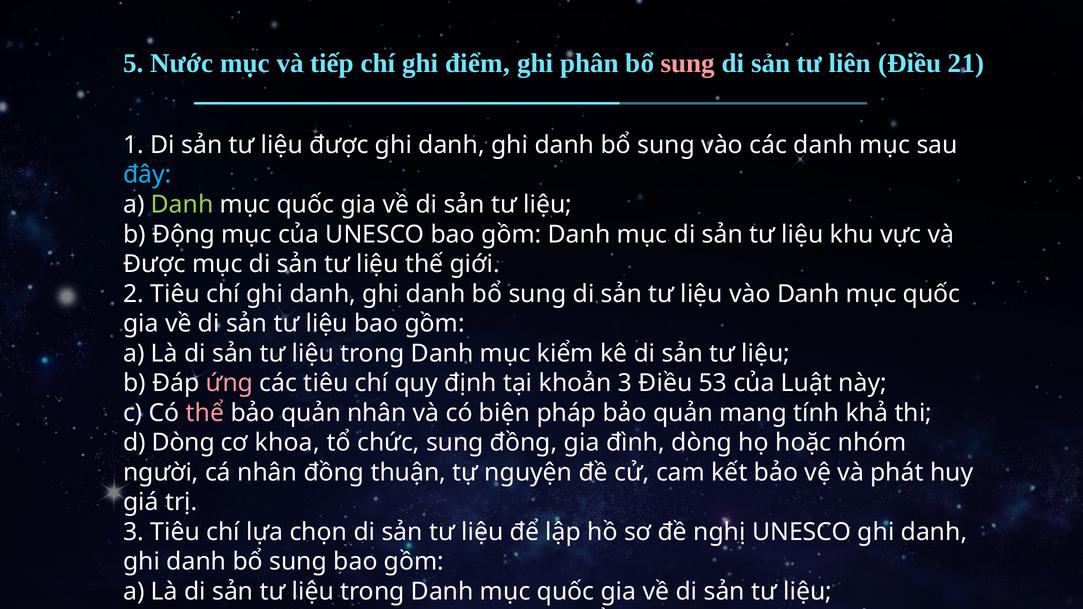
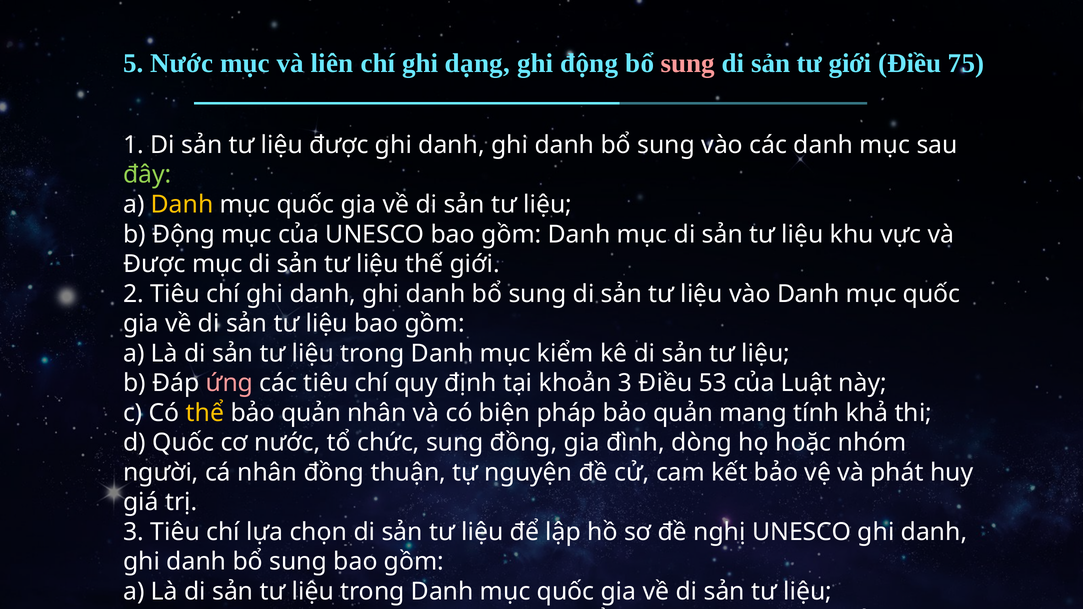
tiếp: tiếp -> liên
điểm: điểm -> dạng
ghi phân: phân -> động
liên: liên -> giới
21: 21 -> 75
đây colour: light blue -> light green
Danh at (182, 205) colour: light green -> yellow
thể colour: pink -> yellow
d Dòng: Dòng -> Quốc
cơ khoa: khoa -> nước
